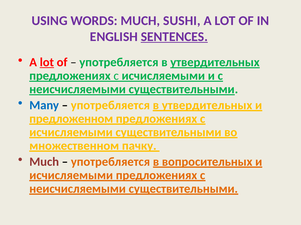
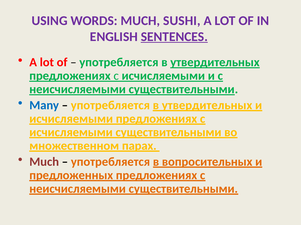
lot at (47, 63) underline: present -> none
предложенном at (71, 119): предложенном -> исчисляемыми
пачку: пачку -> парах
исчисляемыми at (71, 176): исчисляемыми -> предложенных
